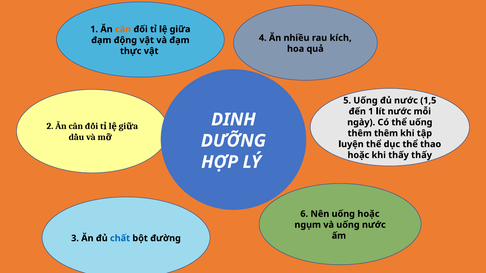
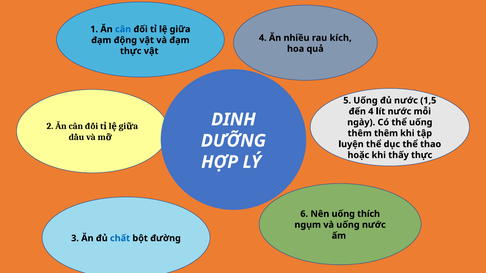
cân colour: orange -> blue
đến 1: 1 -> 4
thấy thấy: thấy -> thực
hoặc at (368, 214): hoặc -> thích
